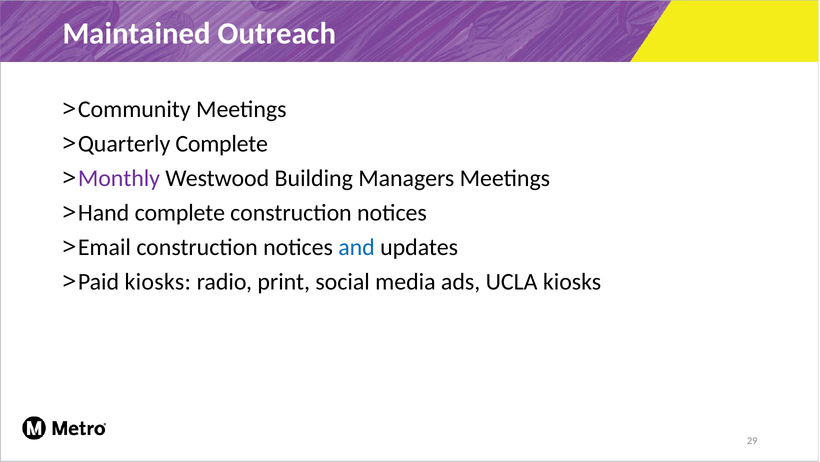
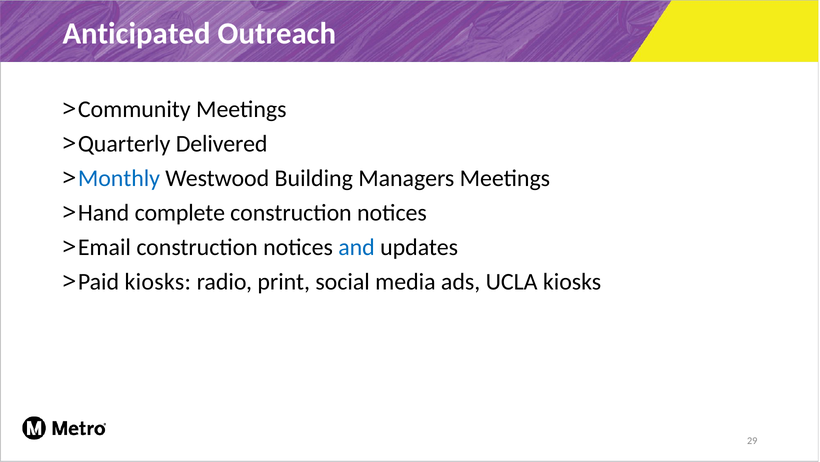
Maintained: Maintained -> Anticipated
Quarterly Complete: Complete -> Delivered
Monthly colour: purple -> blue
